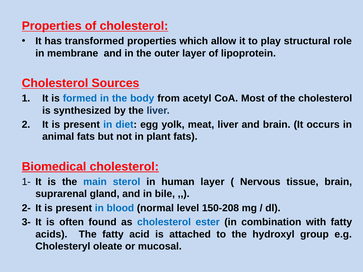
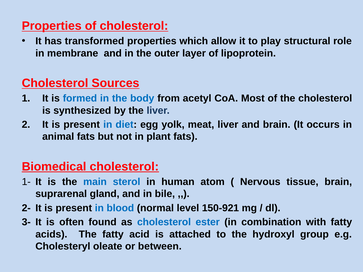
human layer: layer -> atom
150-208: 150-208 -> 150-921
mucosal: mucosal -> between
